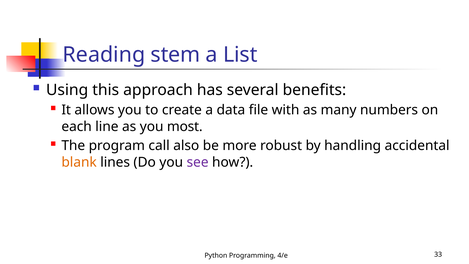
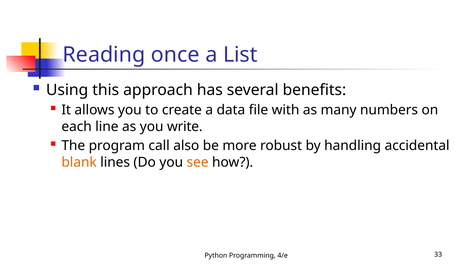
stem: stem -> once
most: most -> write
see colour: purple -> orange
